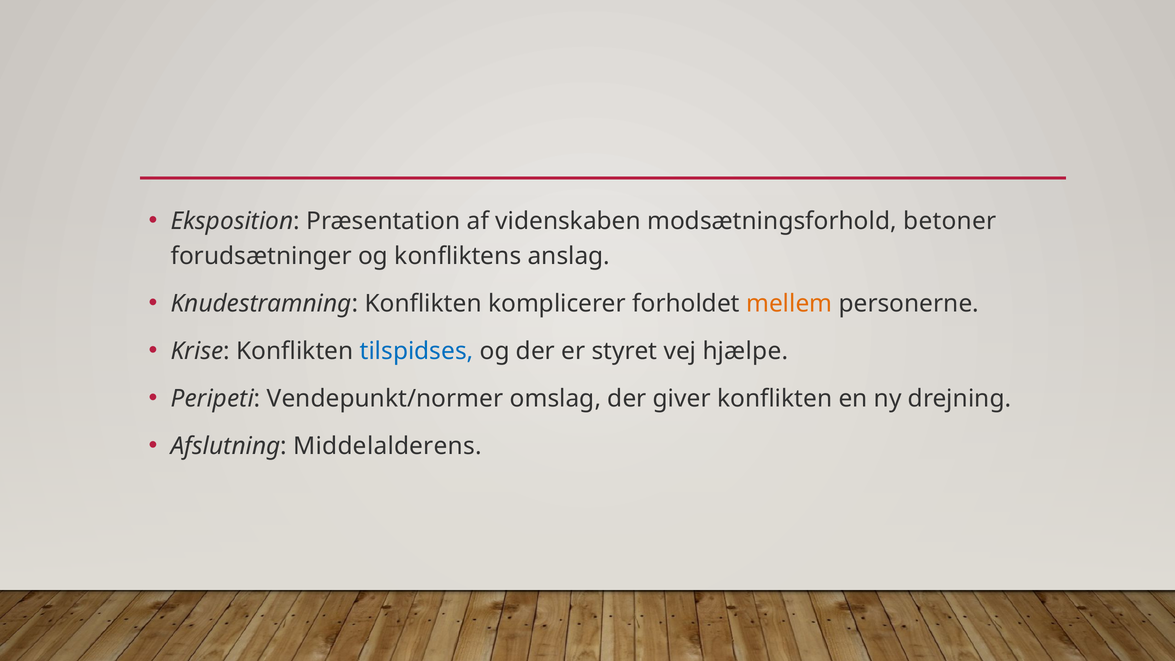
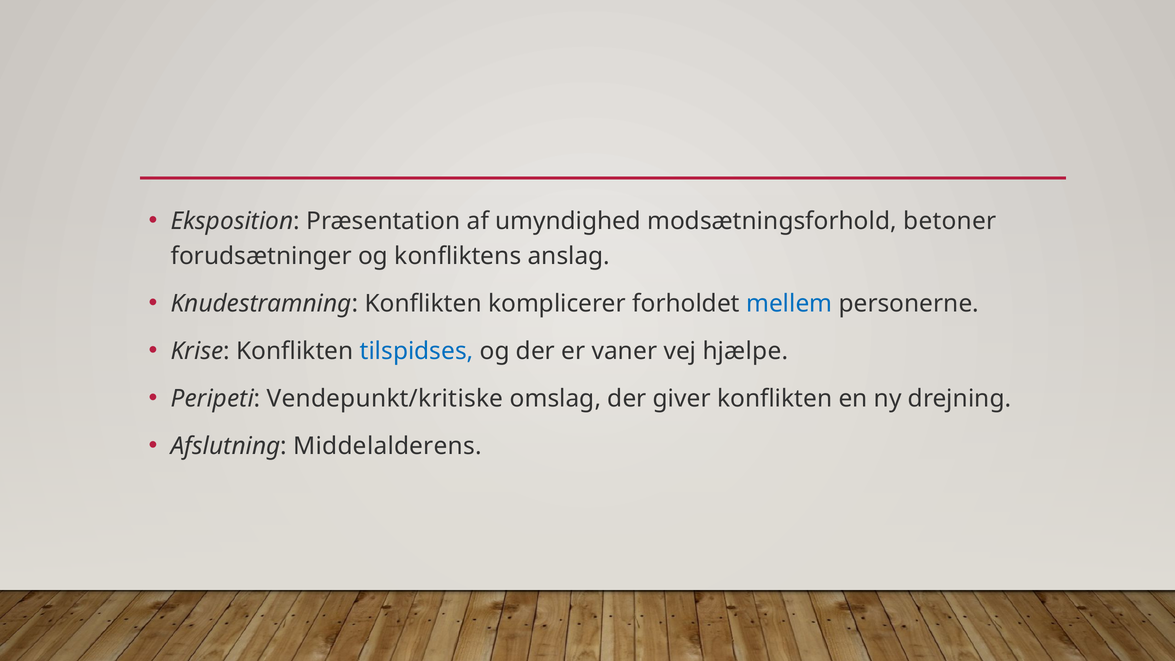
videnskaben: videnskaben -> umyndighed
mellem colour: orange -> blue
styret: styret -> vaner
Vendepunkt/normer: Vendepunkt/normer -> Vendepunkt/kritiske
